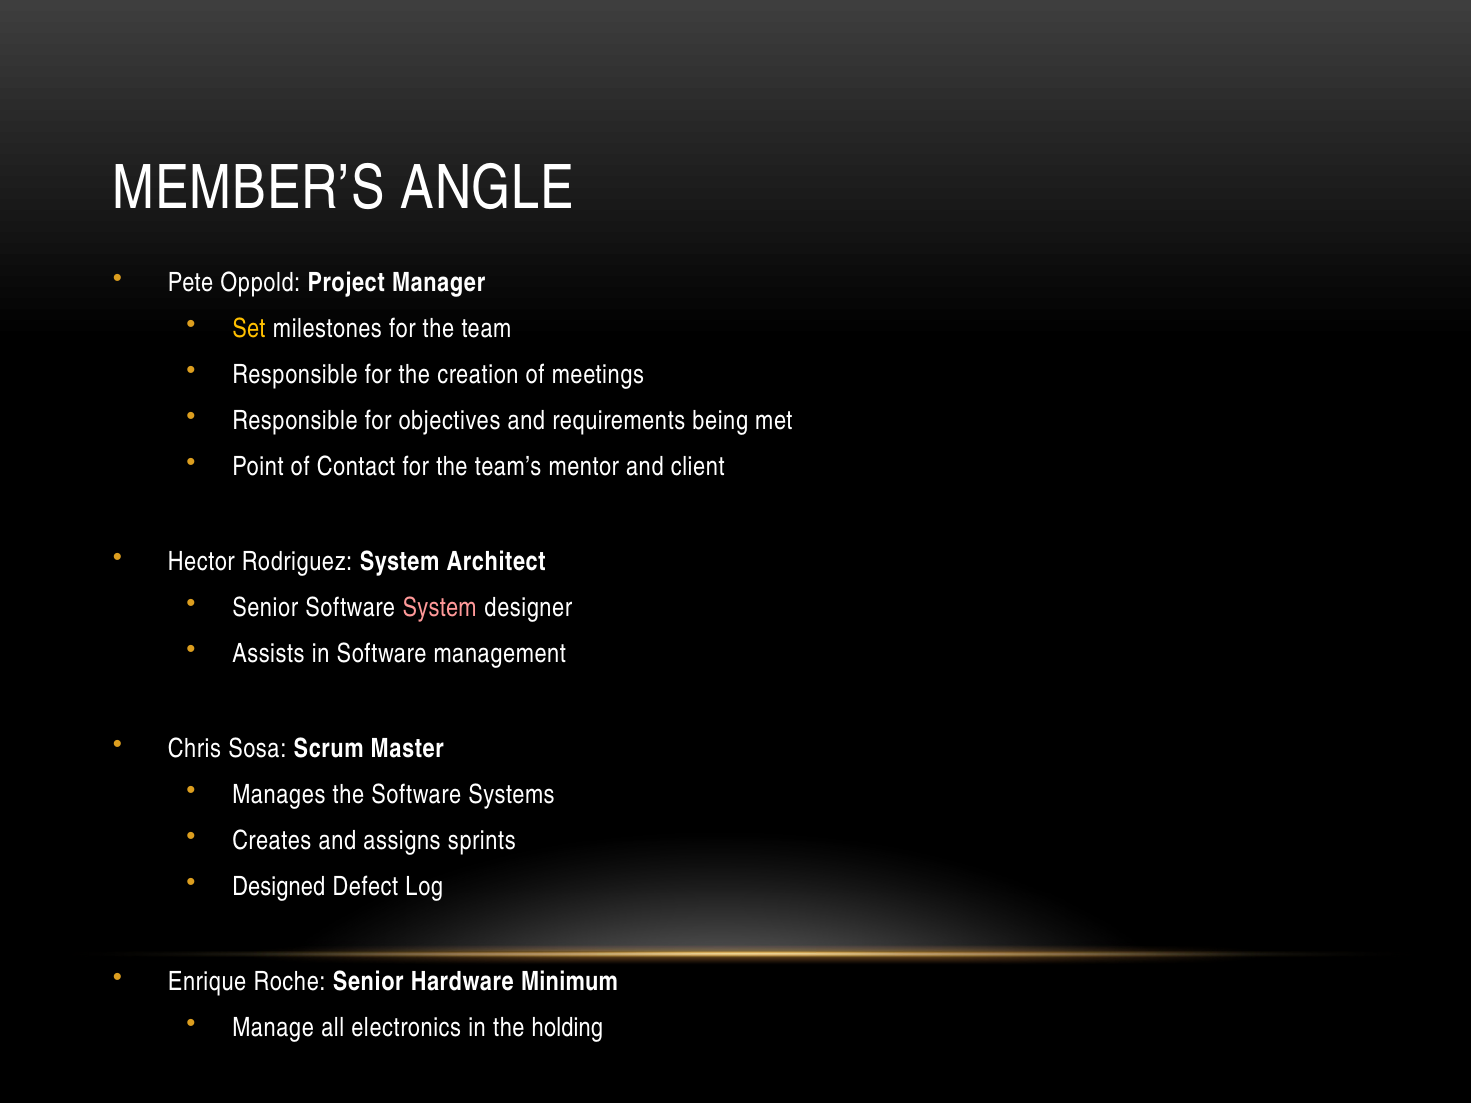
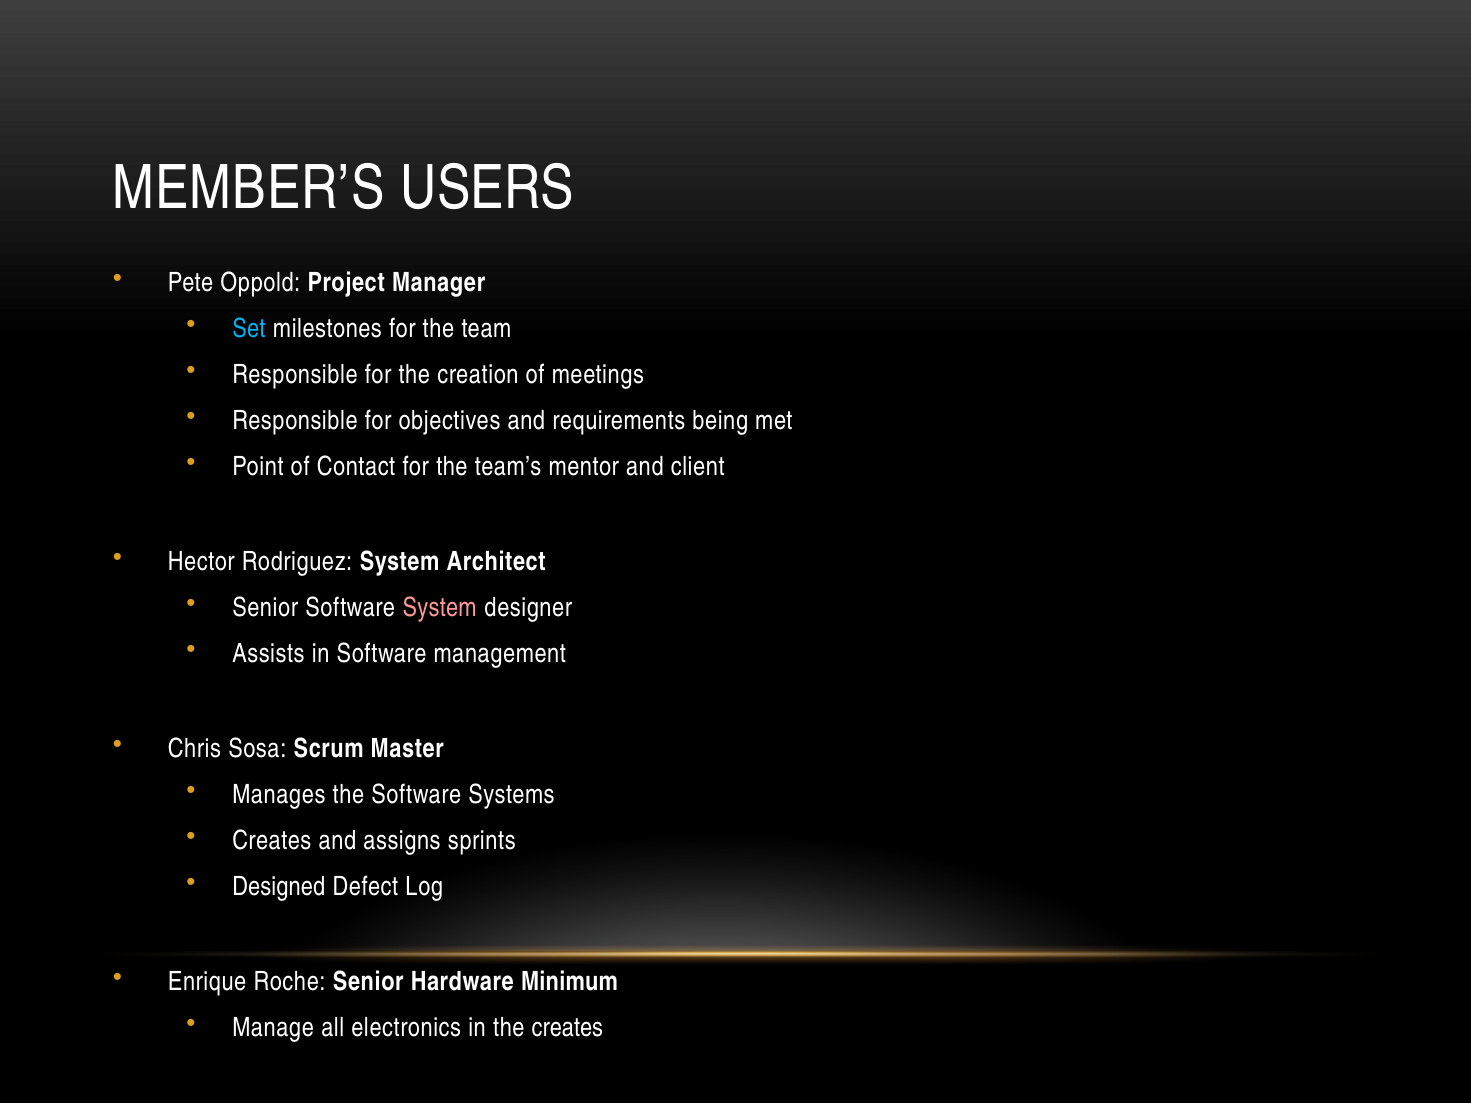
ANGLE: ANGLE -> USERS
Set colour: yellow -> light blue
the holding: holding -> creates
